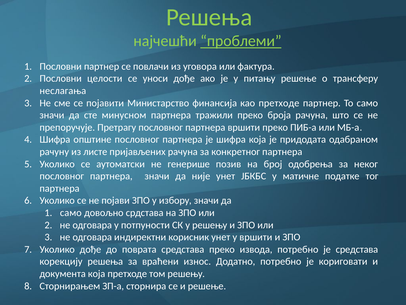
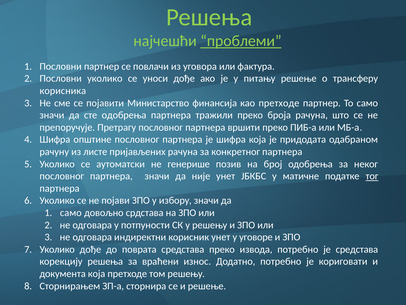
Пословни целости: целости -> уколико
неслагања: неслагања -> корисника
сте минусном: минусном -> одобрења
тог underline: none -> present
у вршити: вршити -> уговоре
